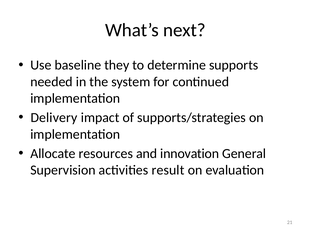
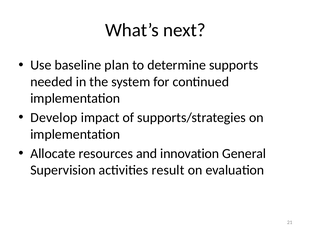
they: they -> plan
Delivery: Delivery -> Develop
